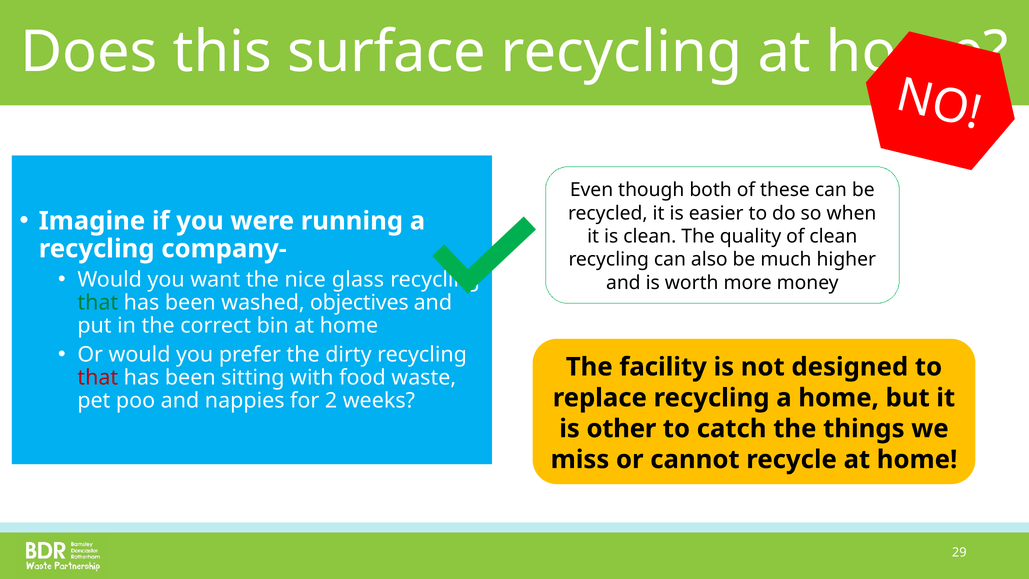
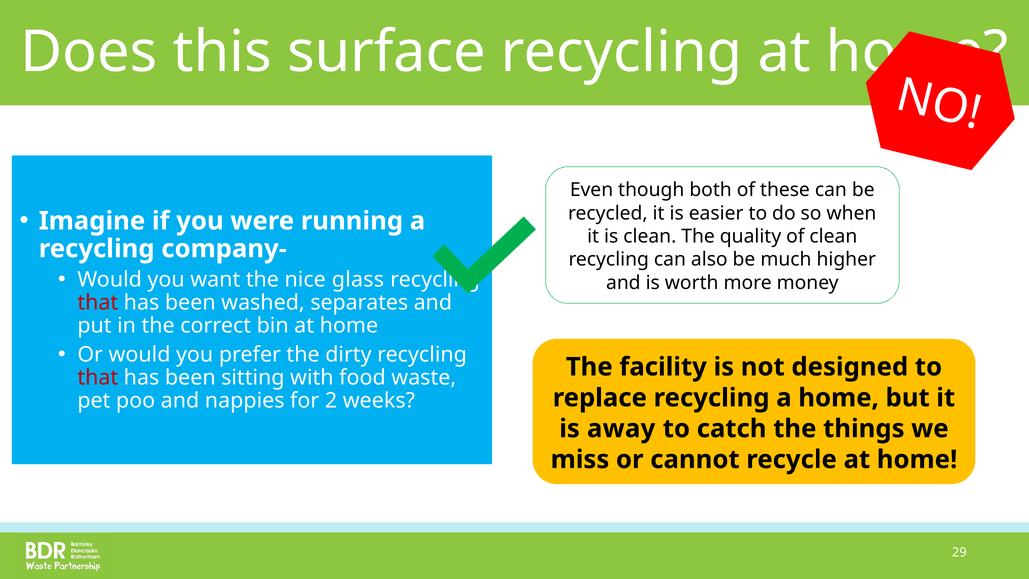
that at (98, 303) colour: green -> red
objectives: objectives -> separates
other: other -> away
